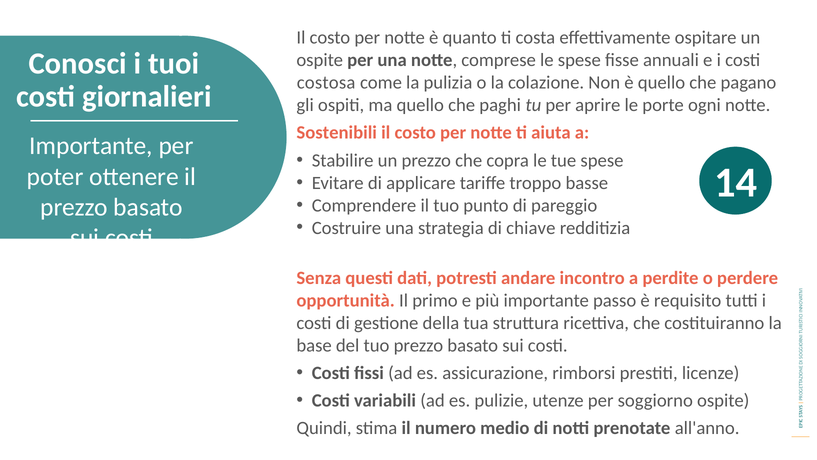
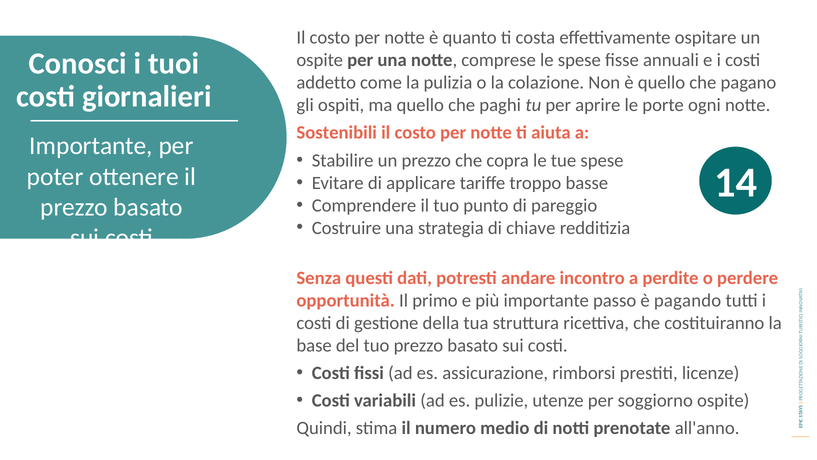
costosa: costosa -> addetto
requisito: requisito -> pagando
